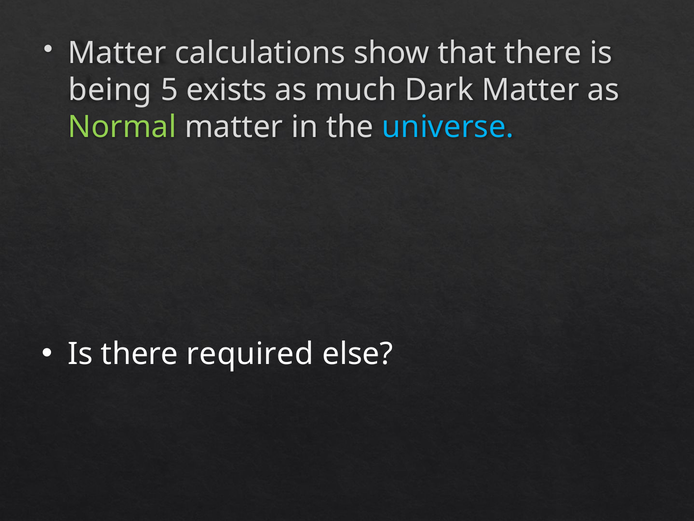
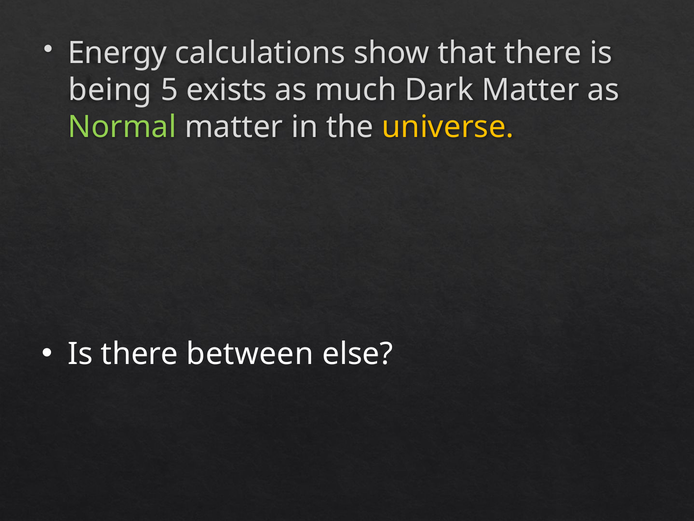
Matter at (117, 53): Matter -> Energy
universe colour: light blue -> yellow
required: required -> between
